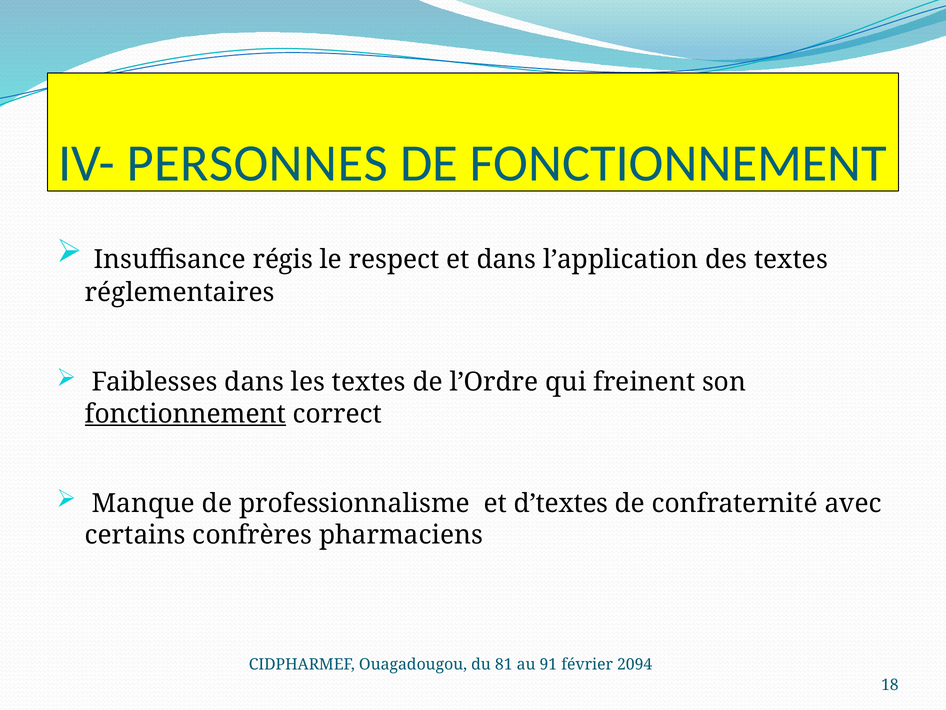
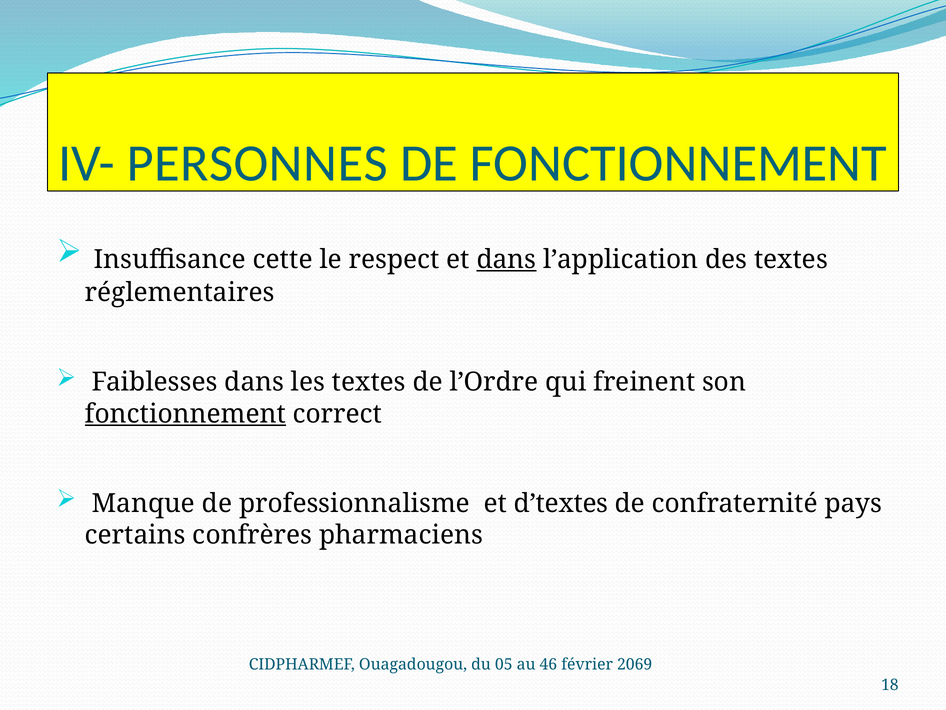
régis: régis -> cette
dans at (506, 259) underline: none -> present
avec: avec -> pays
81: 81 -> 05
91: 91 -> 46
2094: 2094 -> 2069
